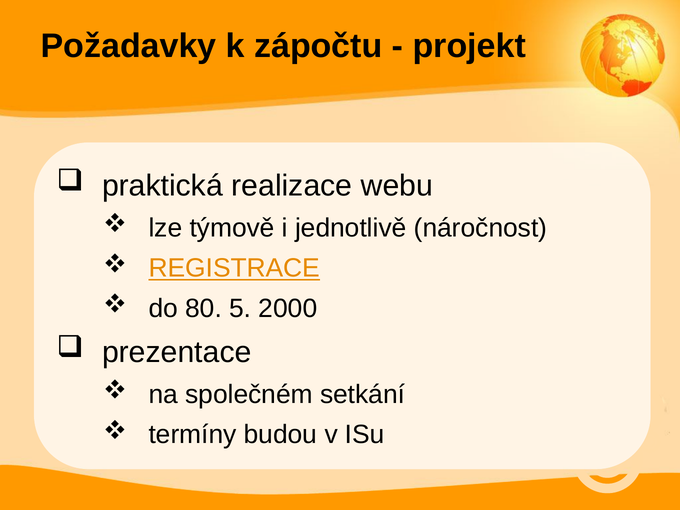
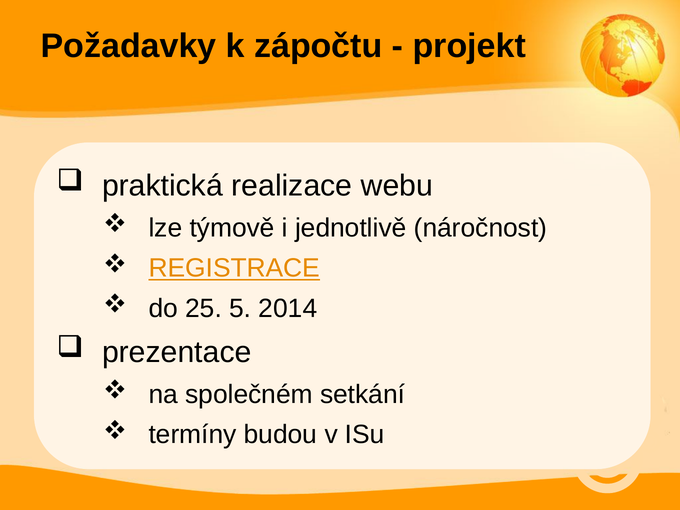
80: 80 -> 25
2000: 2000 -> 2014
